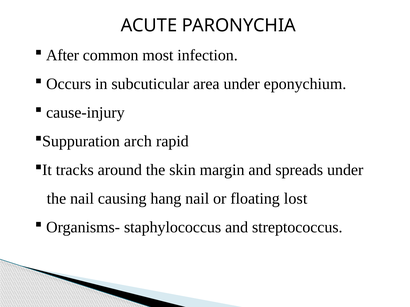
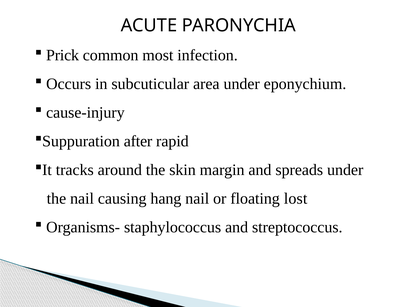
After: After -> Prick
arch: arch -> after
